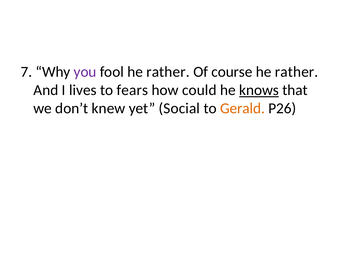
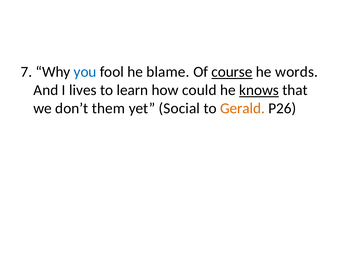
you colour: purple -> blue
fool he rather: rather -> blame
course underline: none -> present
rather at (297, 72): rather -> words
fears: fears -> learn
knew: knew -> them
